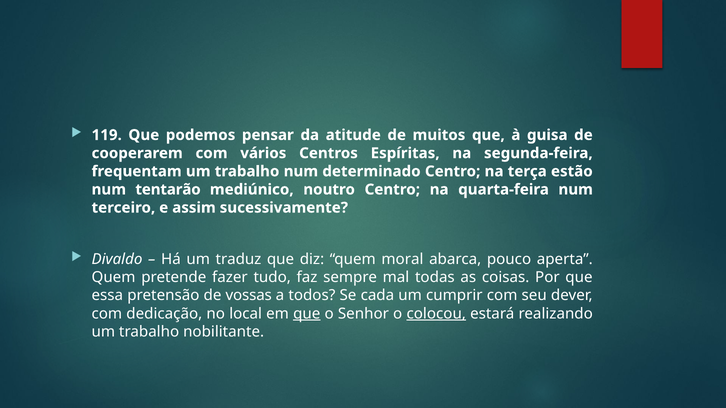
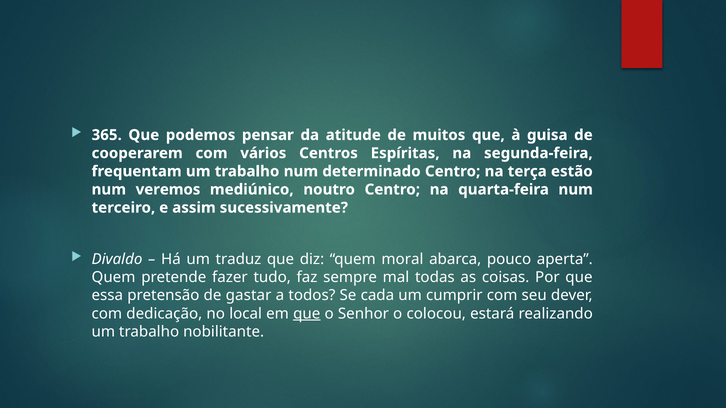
119: 119 -> 365
tentarão: tentarão -> veremos
vossas: vossas -> gastar
colocou underline: present -> none
